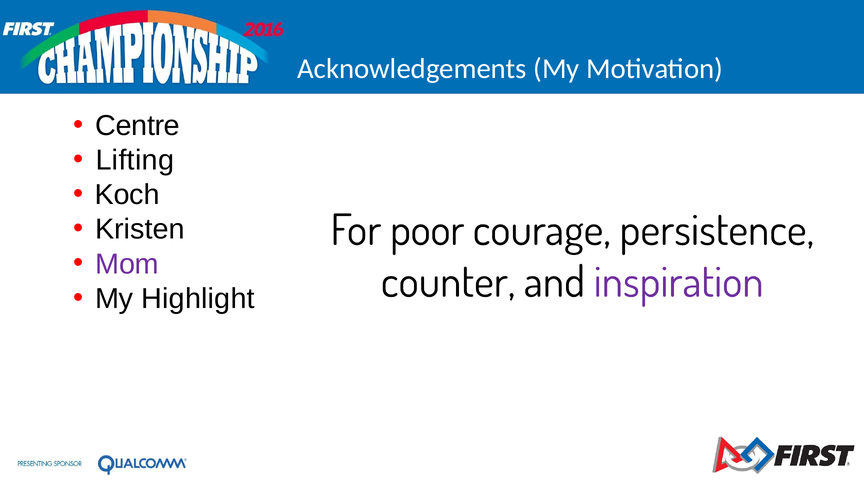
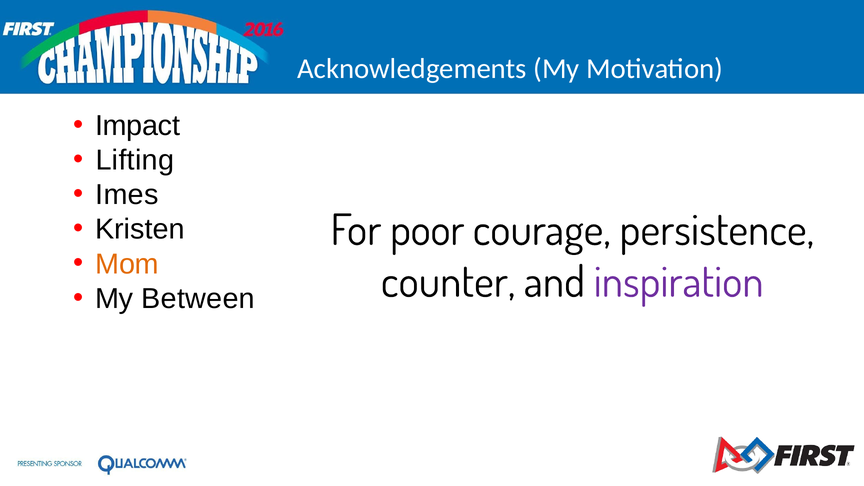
Centre: Centre -> Impact
Koch: Koch -> Imes
Mom colour: purple -> orange
Highlight: Highlight -> Between
